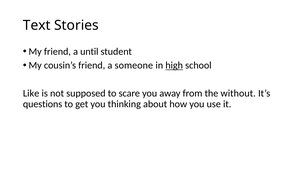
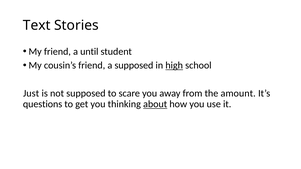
a someone: someone -> supposed
Like: Like -> Just
without: without -> amount
about underline: none -> present
